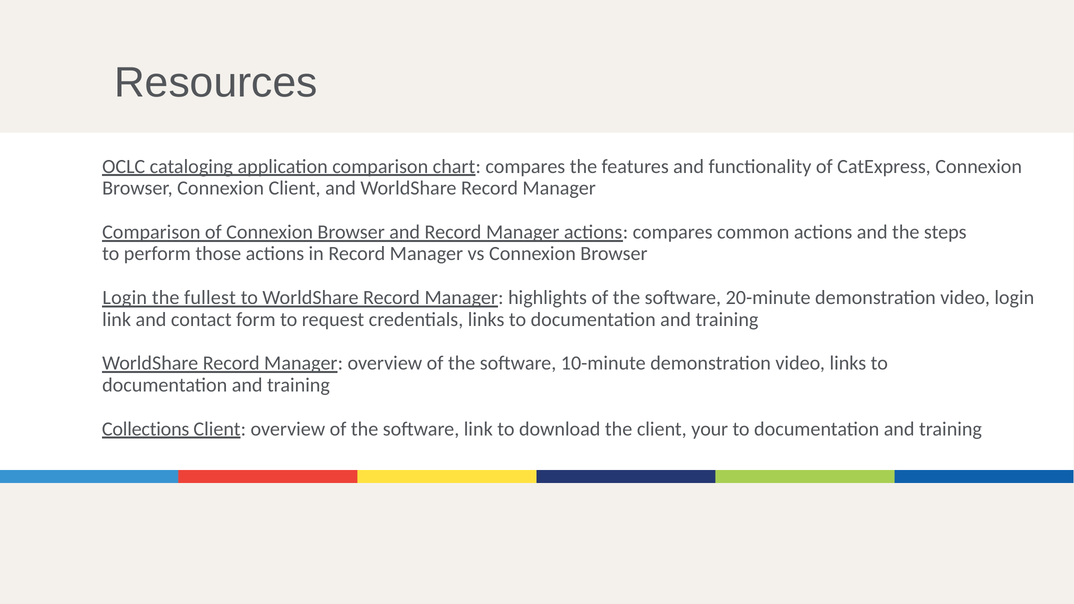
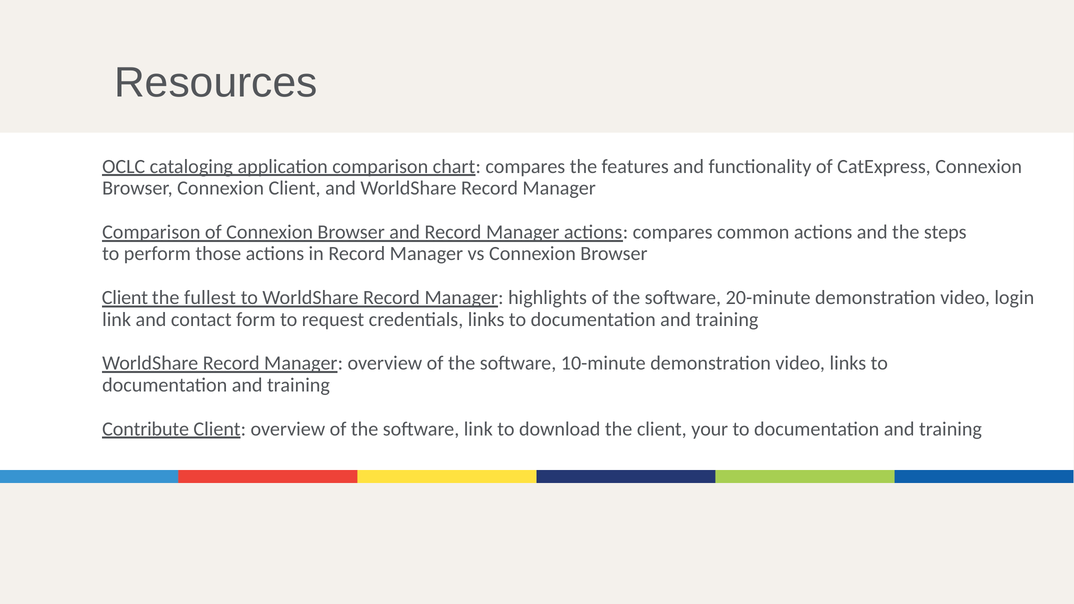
Login at (125, 298): Login -> Client
Collections: Collections -> Contribute
